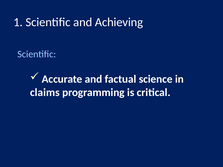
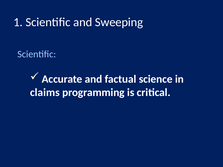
Achieving: Achieving -> Sweeping
